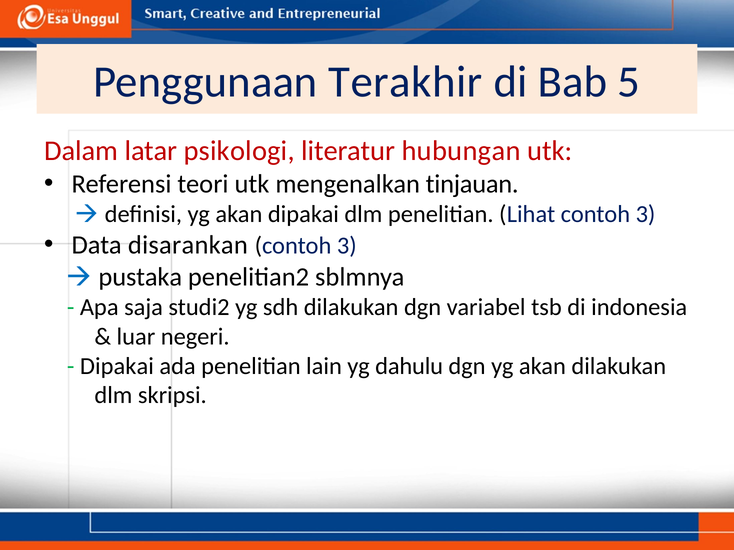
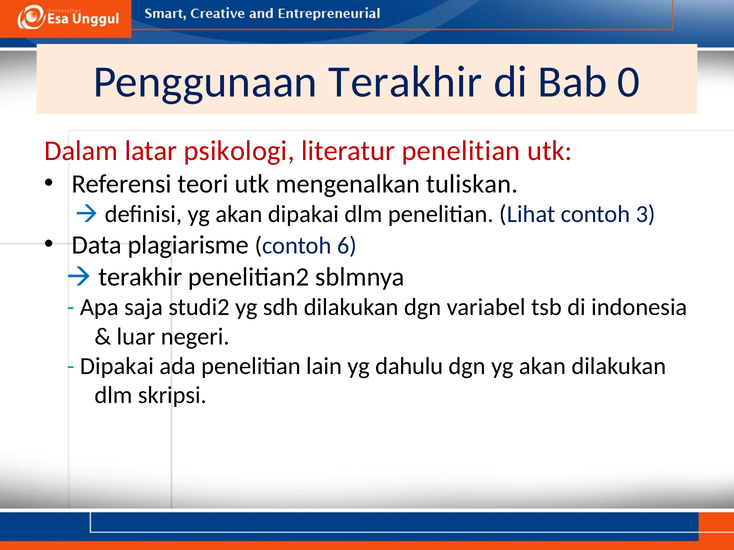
5: 5 -> 0
literatur hubungan: hubungan -> penelitian
tinjauan: tinjauan -> tuliskan
disarankan: disarankan -> plagiarisme
3 at (347, 246): 3 -> 6
pustaka at (140, 277): pustaka -> terakhir
